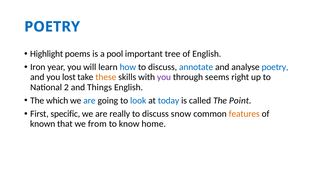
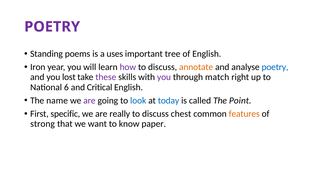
POETRY at (52, 27) colour: blue -> purple
Highlight: Highlight -> Standing
pool: pool -> uses
how colour: blue -> purple
annotate colour: blue -> orange
these colour: orange -> purple
seems: seems -> match
2: 2 -> 6
Things: Things -> Critical
which: which -> name
are at (89, 100) colour: blue -> purple
snow: snow -> chest
known: known -> strong
from: from -> want
home: home -> paper
